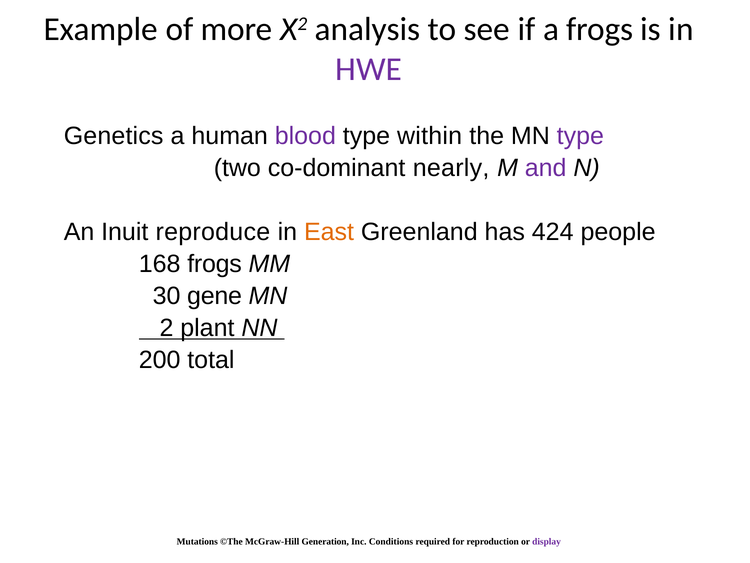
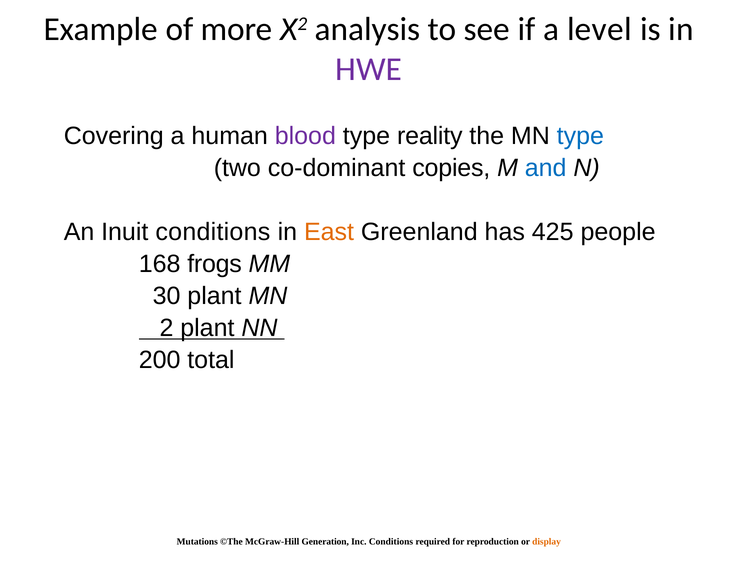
a frogs: frogs -> level
Genetics: Genetics -> Covering
within: within -> reality
type at (580, 136) colour: purple -> blue
nearly: nearly -> copies
and colour: purple -> blue
Inuit reproduce: reproduce -> conditions
424: 424 -> 425
30 gene: gene -> plant
display colour: purple -> orange
